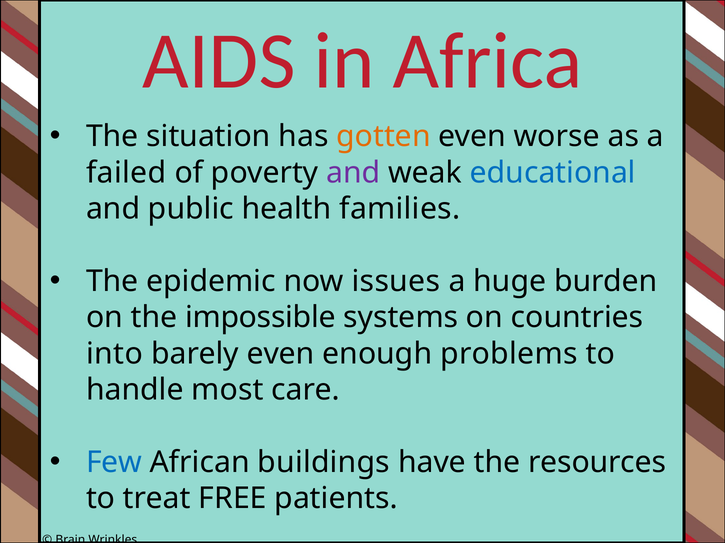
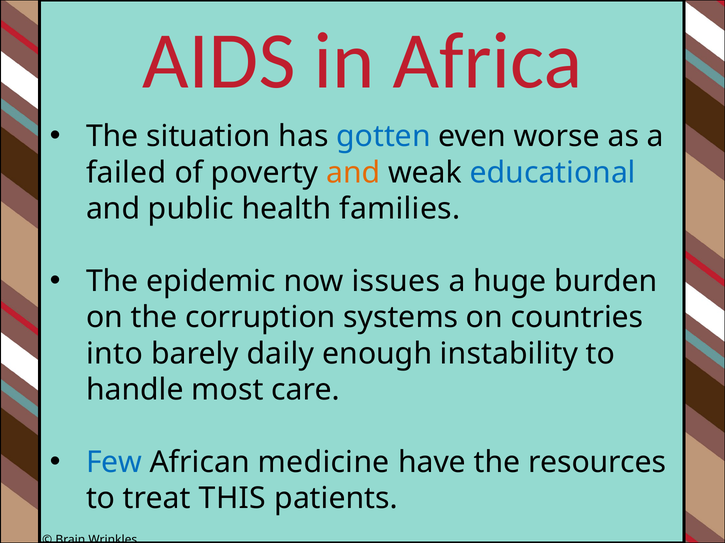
gotten colour: orange -> blue
and at (353, 173) colour: purple -> orange
impossible: impossible -> corruption
barely even: even -> daily
problems: problems -> instability
buildings: buildings -> medicine
FREE: FREE -> THIS
